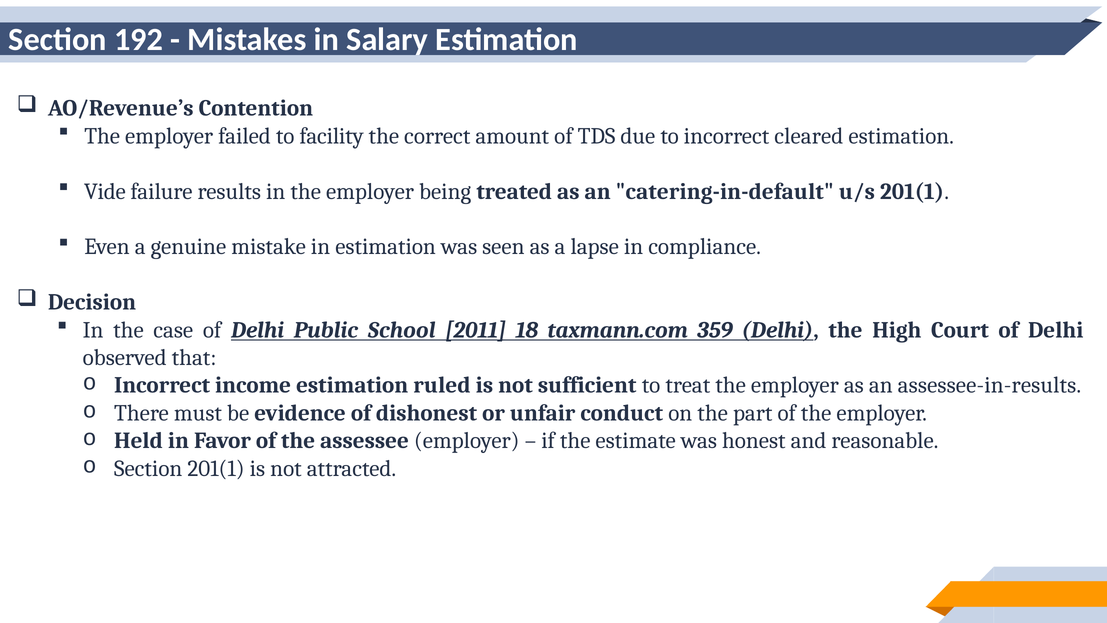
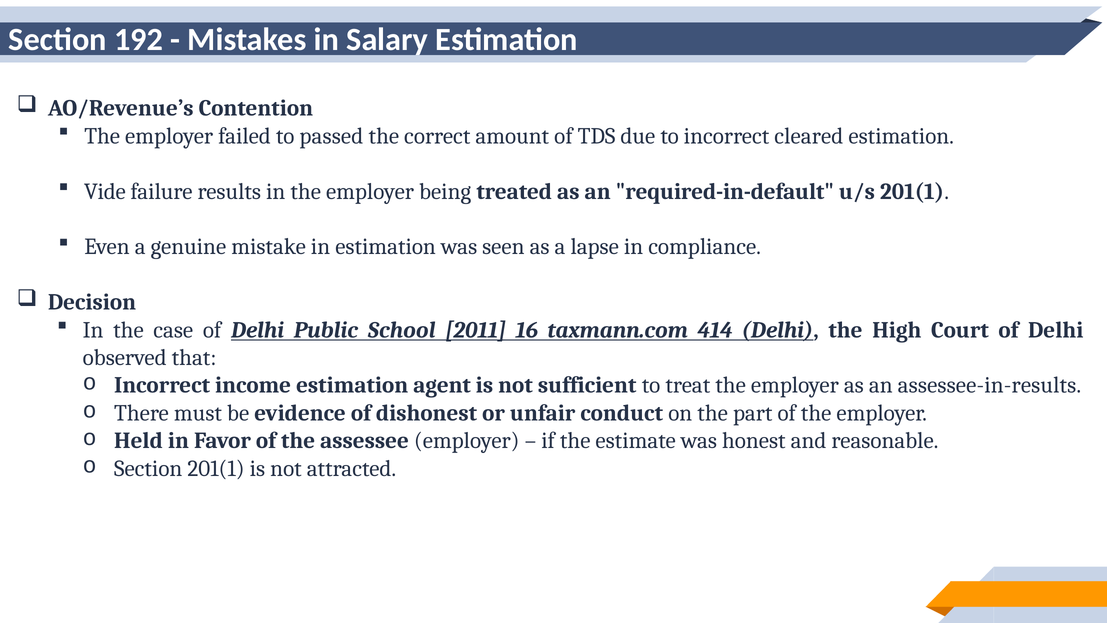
facility: facility -> passed
catering-in-default: catering-in-default -> required-in-default
18: 18 -> 16
359: 359 -> 414
ruled: ruled -> agent
